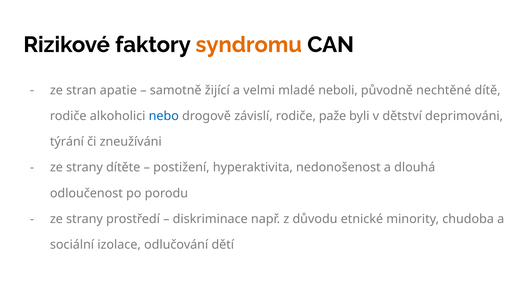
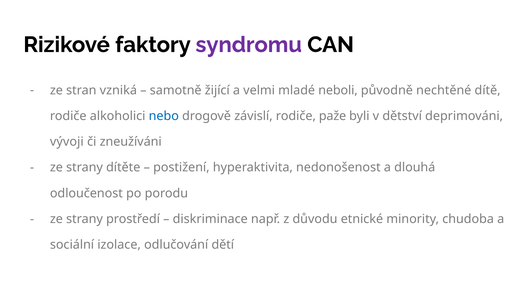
syndromu colour: orange -> purple
apatie: apatie -> vzniká
týrání: týrání -> vývoji
